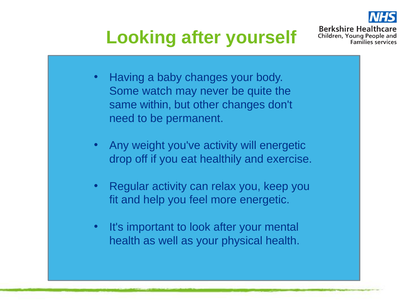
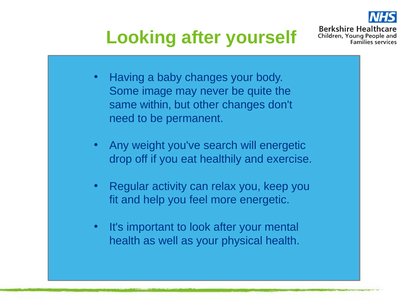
watch: watch -> image
you've activity: activity -> search
